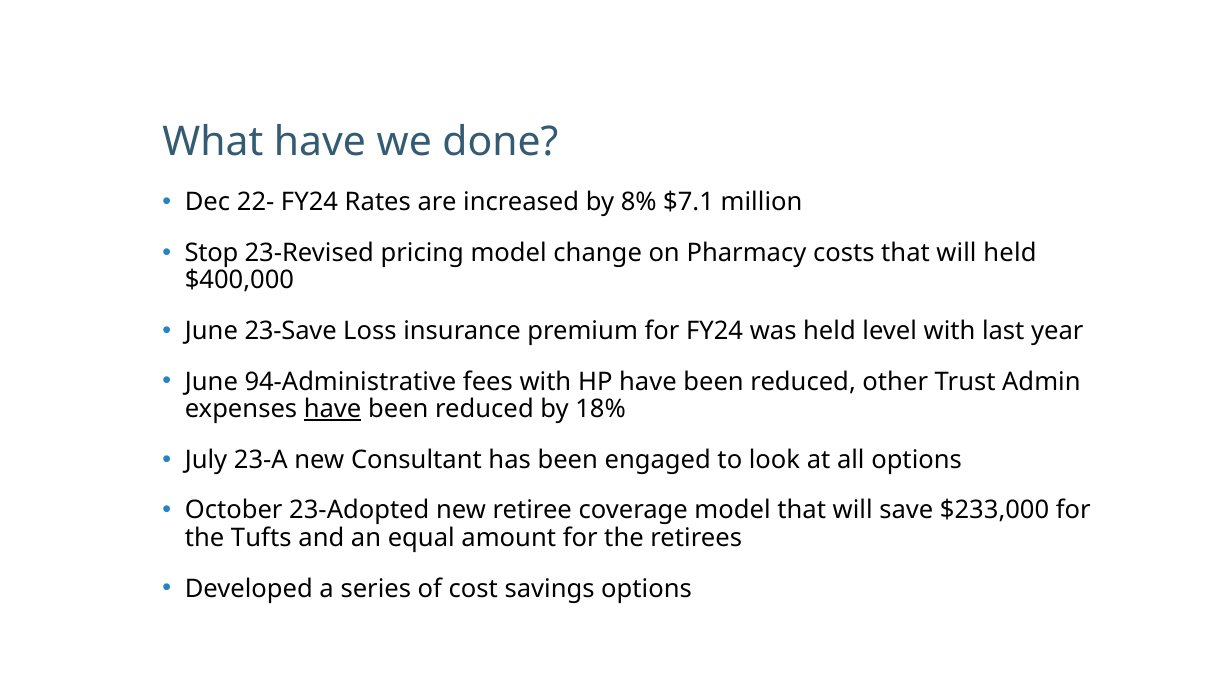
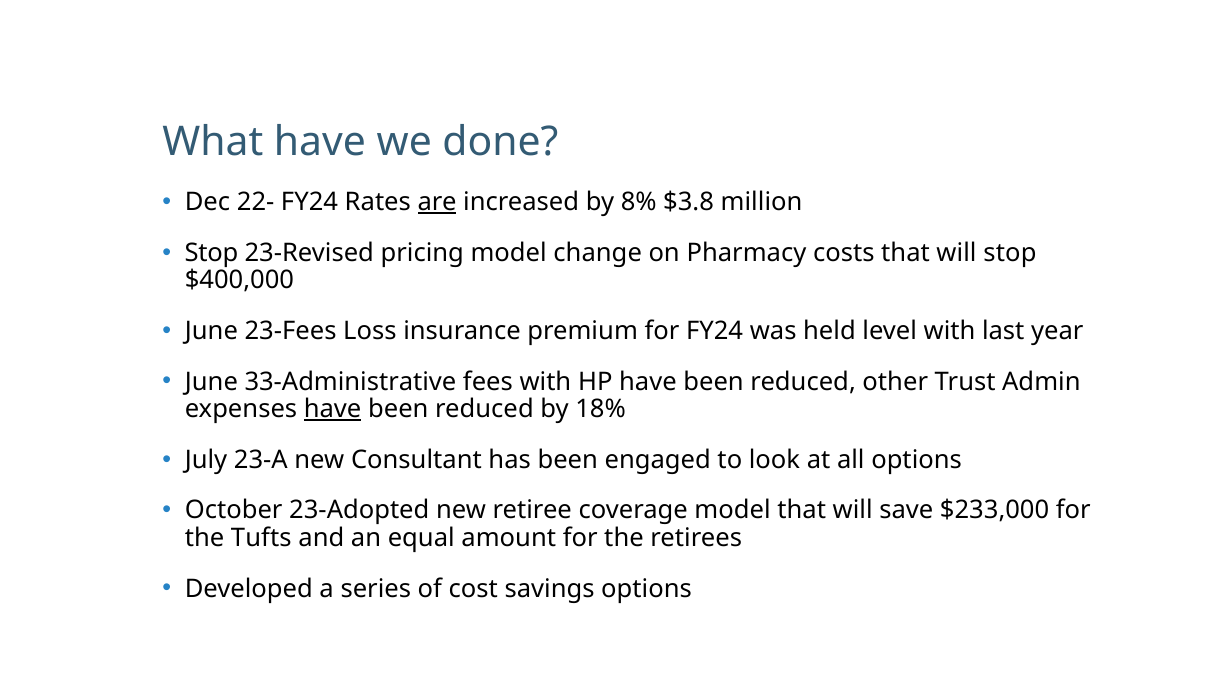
are underline: none -> present
$7.1: $7.1 -> $3.8
will held: held -> stop
23-Save: 23-Save -> 23-Fees
94-Administrative: 94-Administrative -> 33-Administrative
